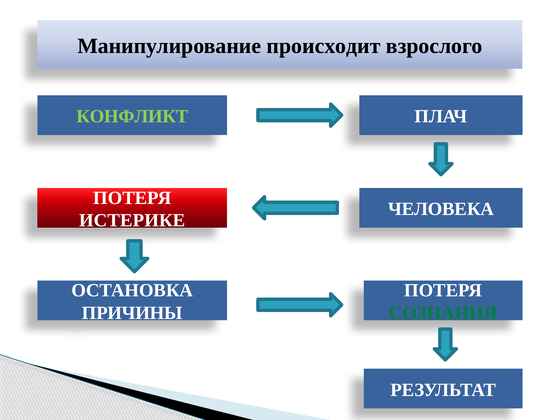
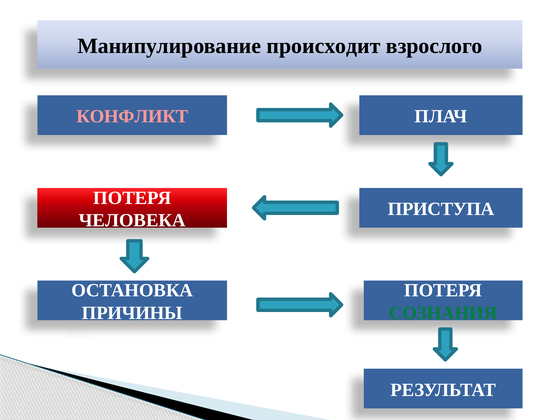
КОНФЛИКТ colour: light green -> pink
ЧЕЛОВЕКА: ЧЕЛОВЕКА -> ПРИСТУПА
ИСТЕРИКЕ: ИСТЕРИКЕ -> ЧЕЛОВЕКА
